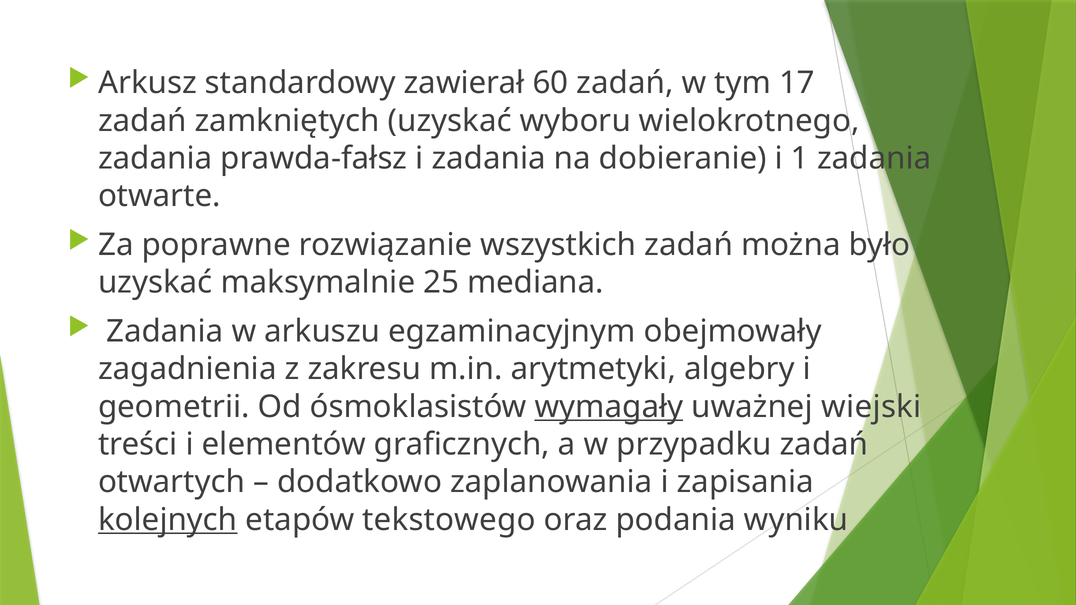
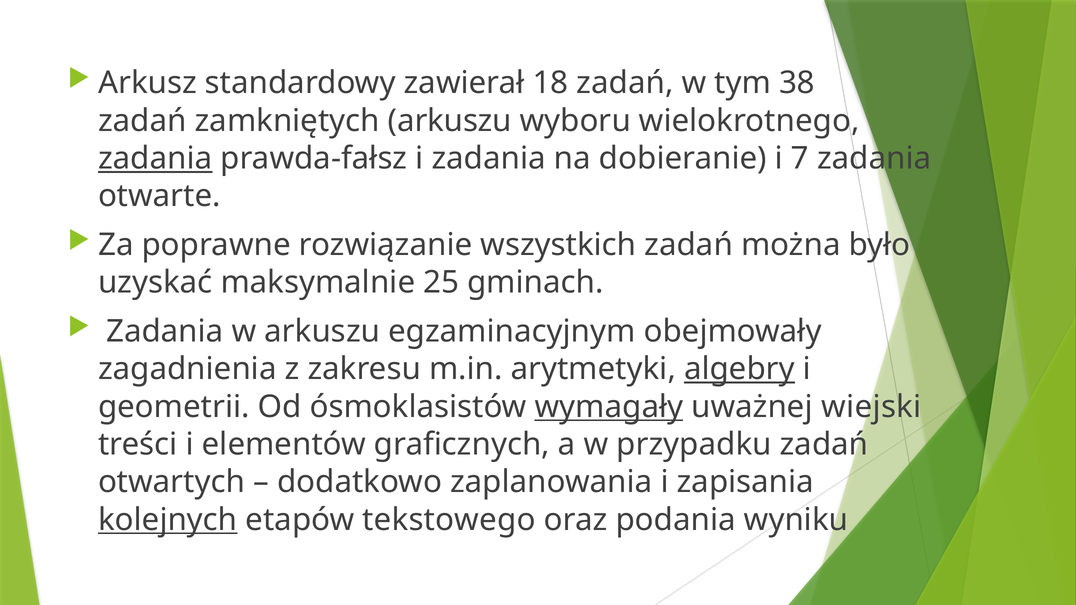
60: 60 -> 18
17: 17 -> 38
zamkniętych uzyskać: uzyskać -> arkuszu
zadania at (155, 158) underline: none -> present
1: 1 -> 7
mediana: mediana -> gminach
algebry underline: none -> present
